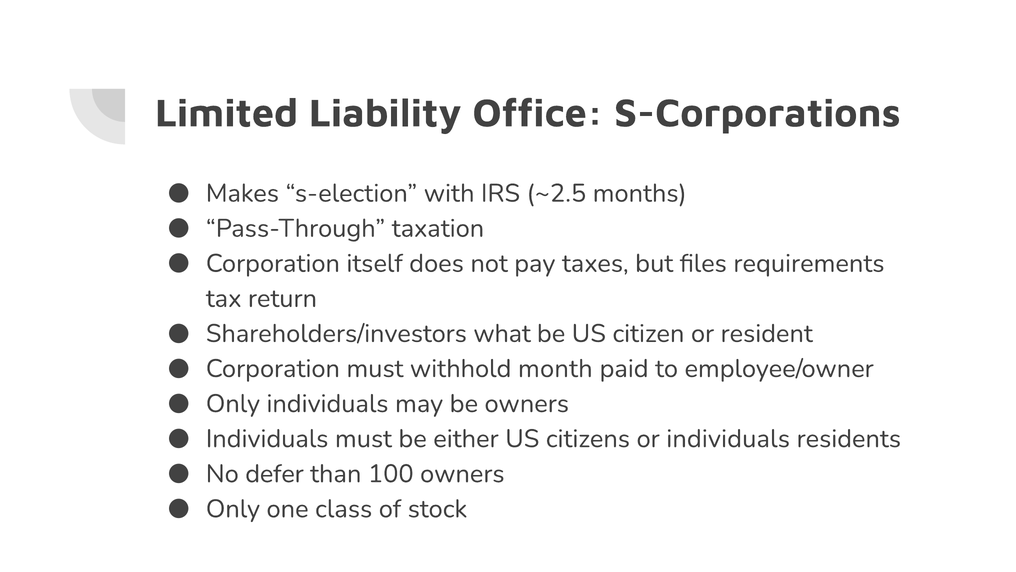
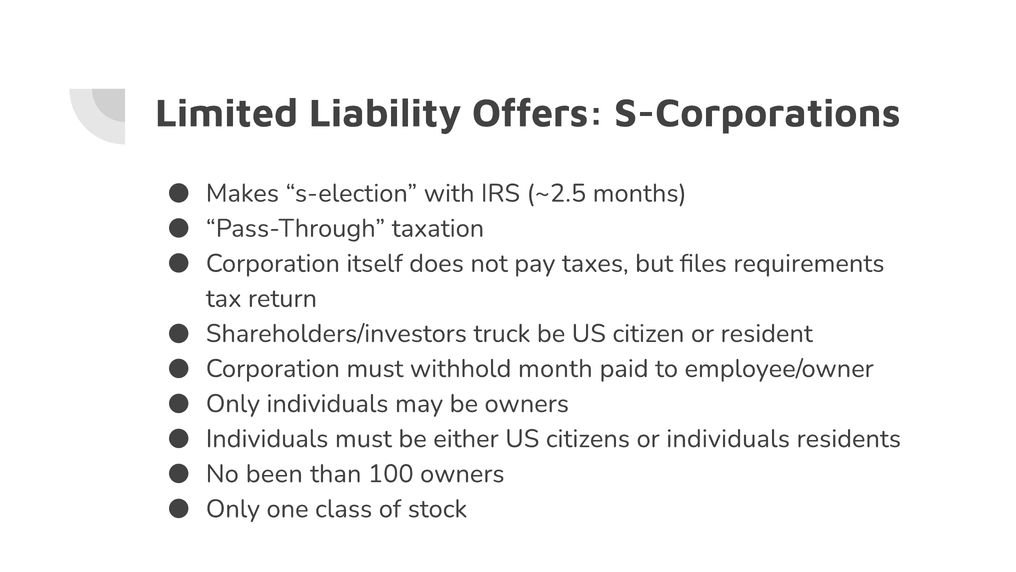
Office: Office -> Offers
what: what -> truck
defer: defer -> been
